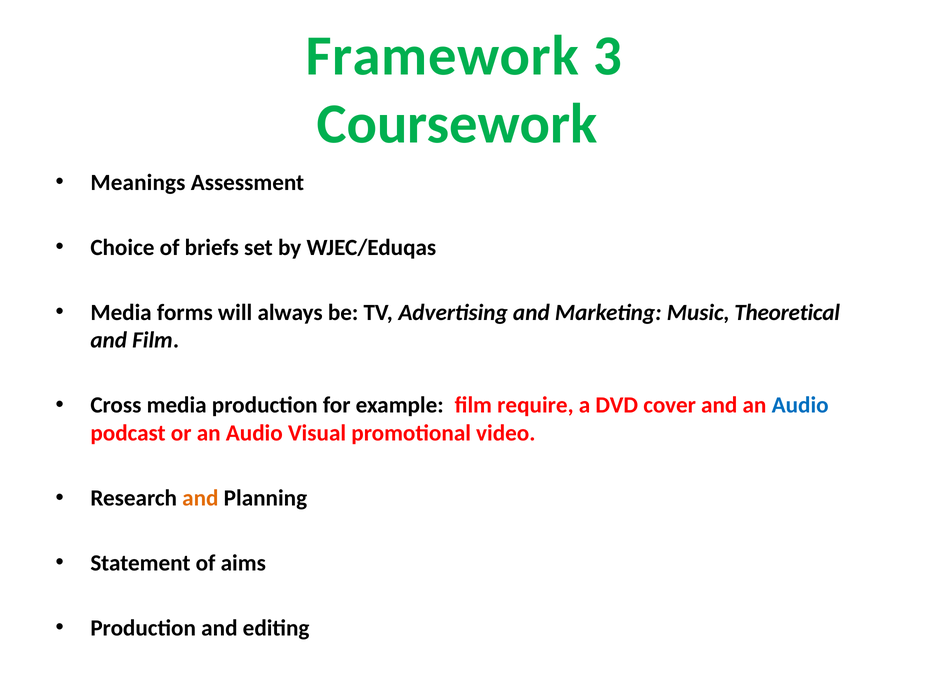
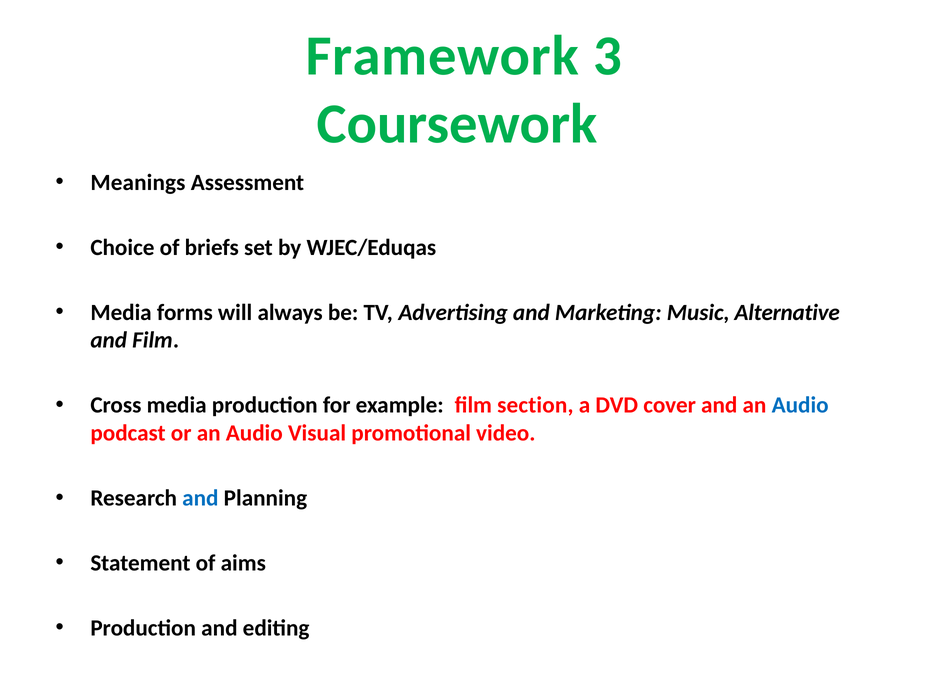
Theoretical: Theoretical -> Alternative
require: require -> section
and at (200, 498) colour: orange -> blue
